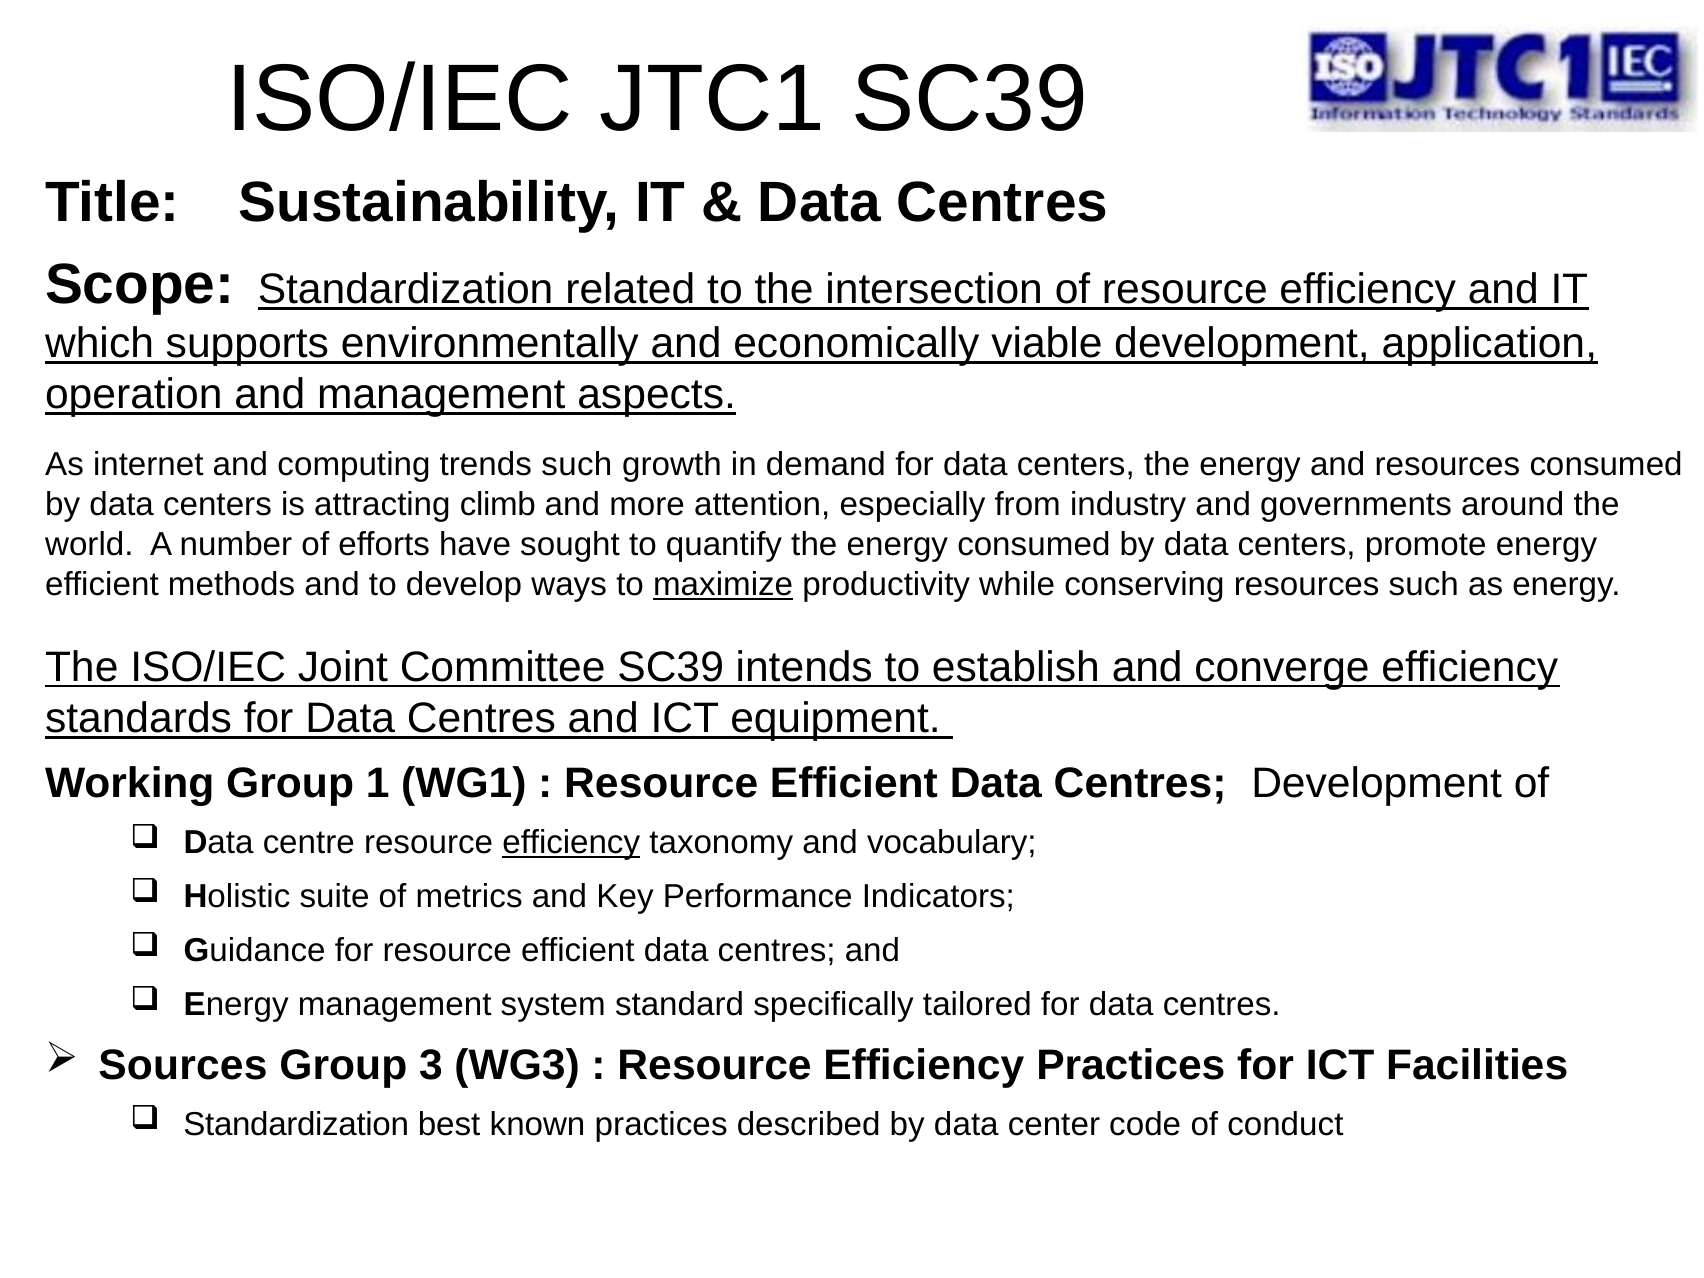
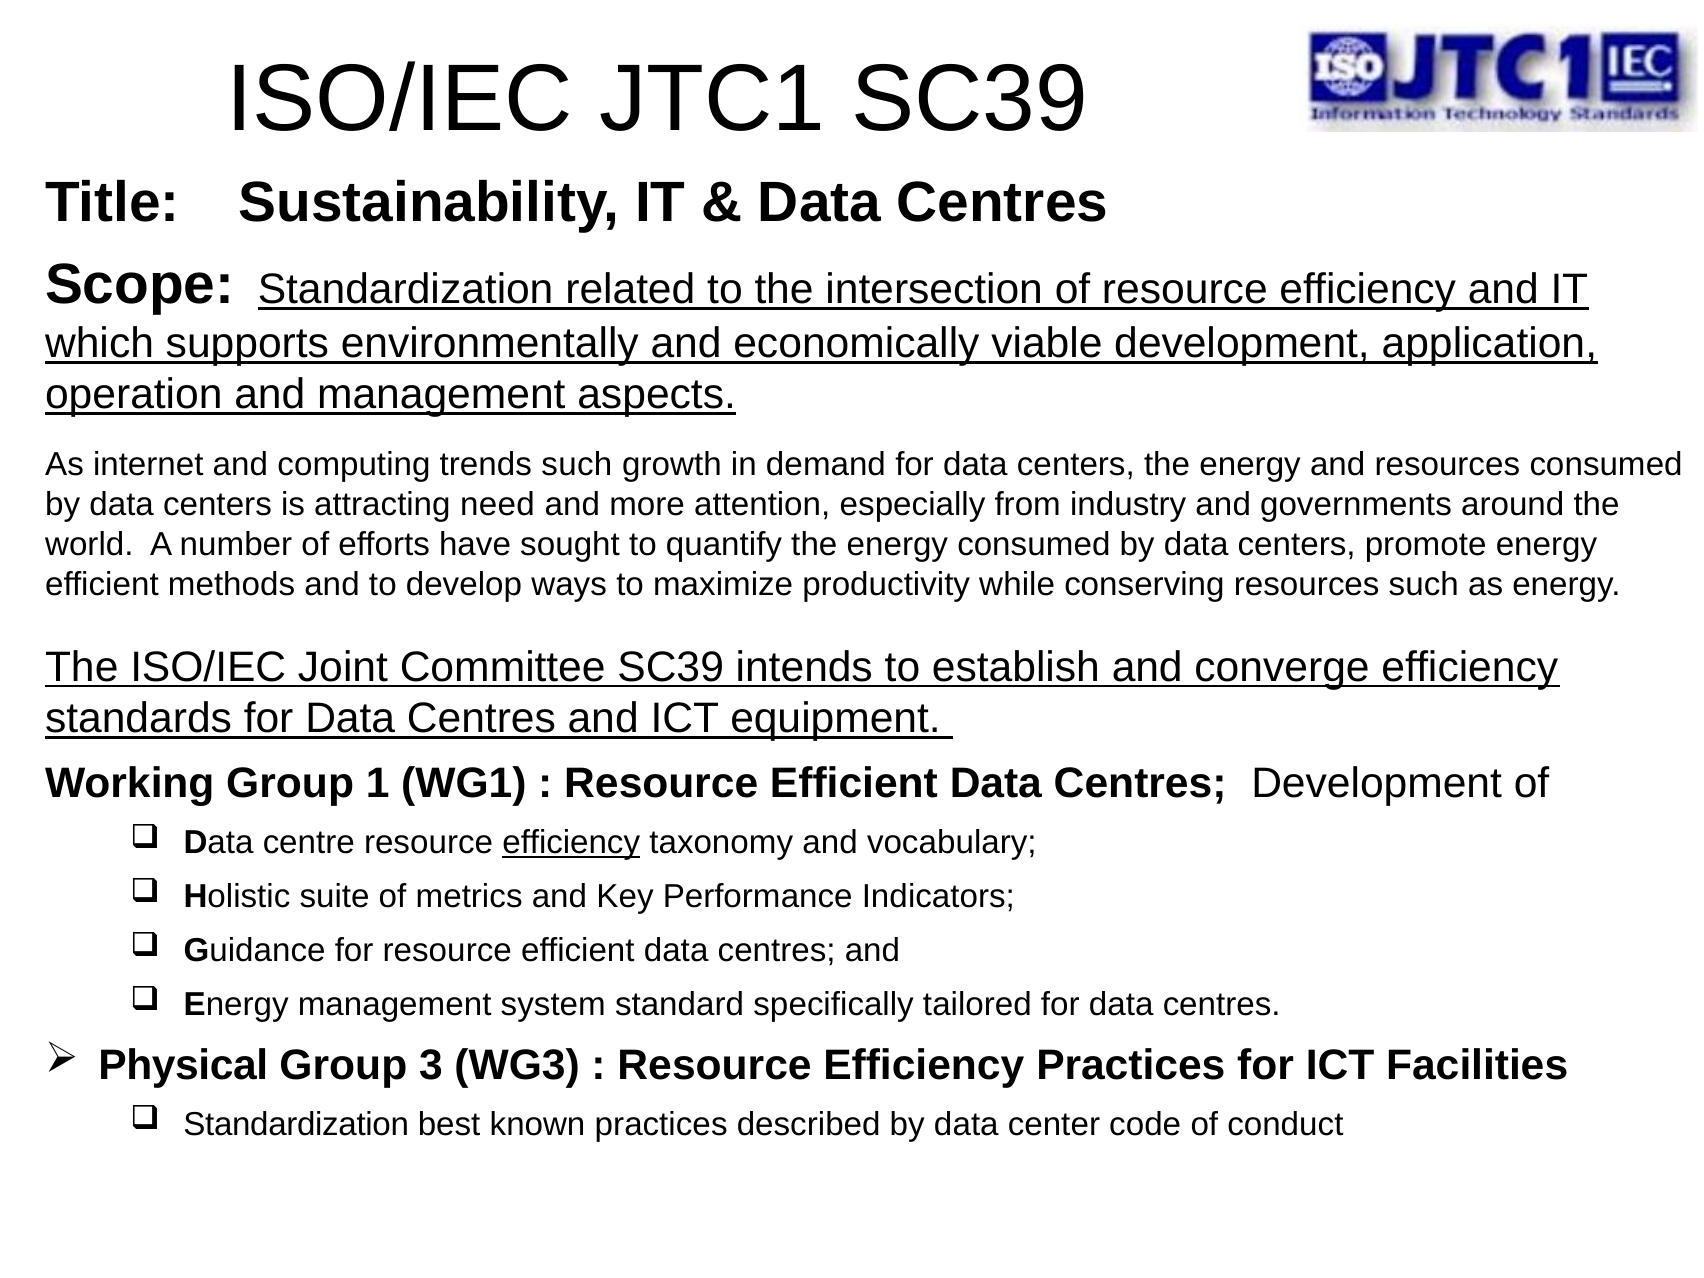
climb: climb -> need
maximize underline: present -> none
Sources: Sources -> Physical
